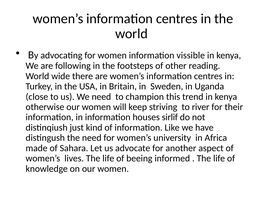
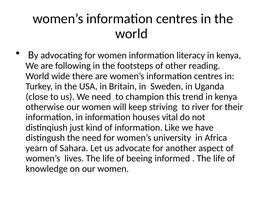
vissible: vissible -> literacy
sirlif: sirlif -> vital
made: made -> yearn
